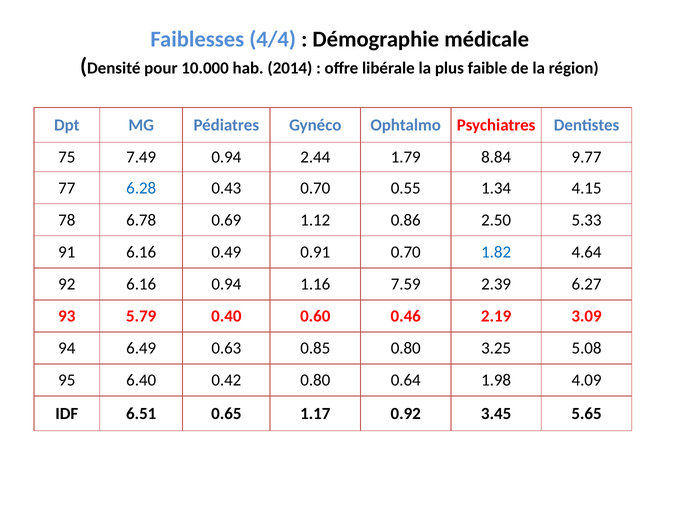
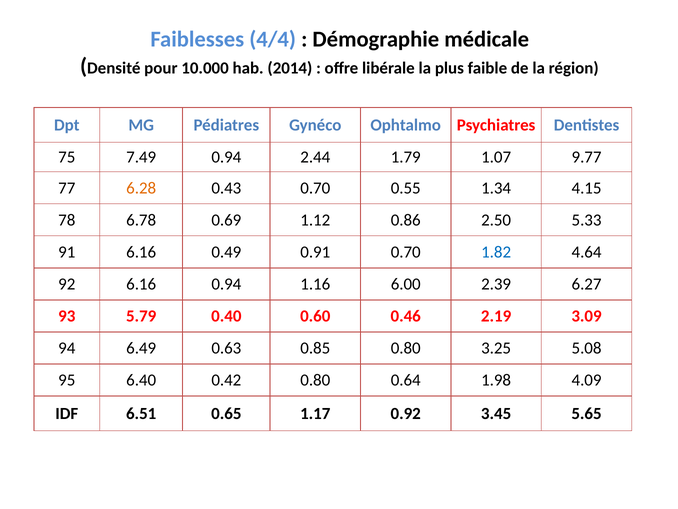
8.84: 8.84 -> 1.07
6.28 colour: blue -> orange
7.59: 7.59 -> 6.00
